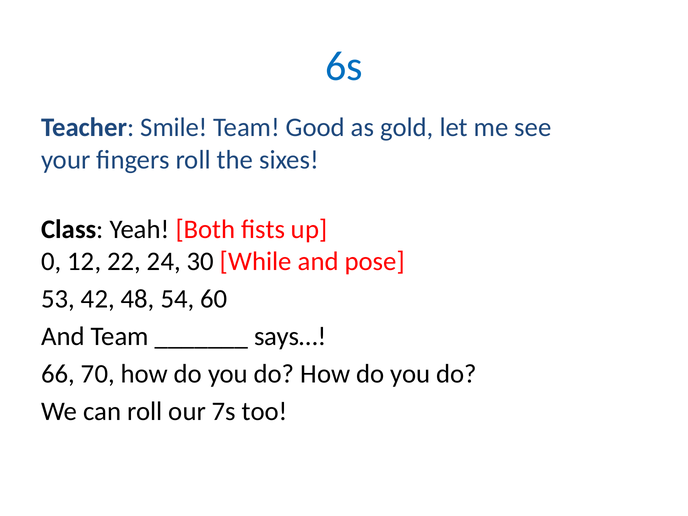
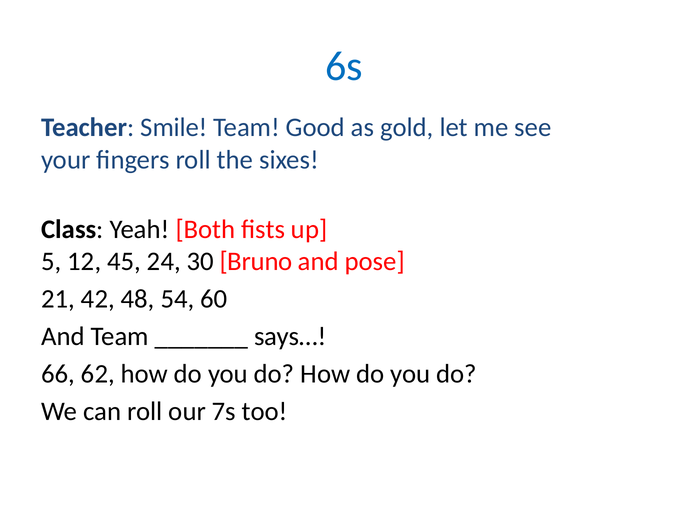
0: 0 -> 5
22: 22 -> 45
While: While -> Bruno
53: 53 -> 21
70: 70 -> 62
